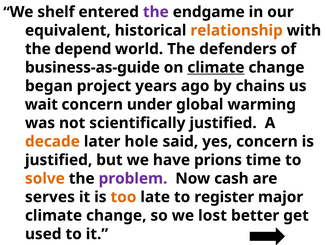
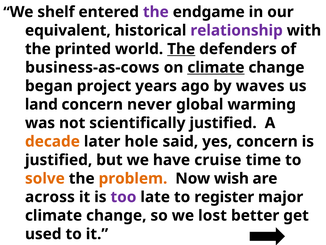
relationship colour: orange -> purple
depend: depend -> printed
The at (181, 49) underline: none -> present
business-as-guide: business-as-guide -> business-as-cows
chains: chains -> waves
wait: wait -> land
under: under -> never
prions: prions -> cruise
problem colour: purple -> orange
cash: cash -> wish
serves: serves -> across
too colour: orange -> purple
